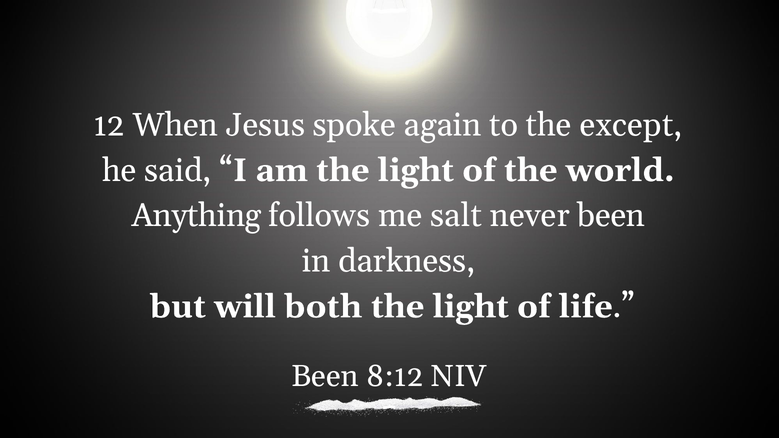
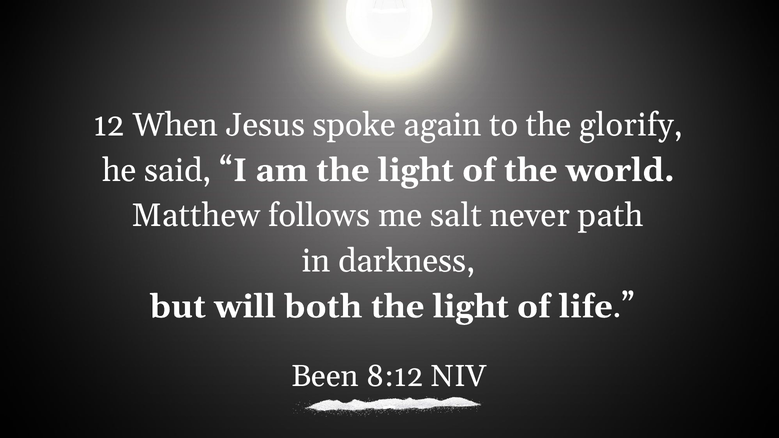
except: except -> glorify
Anything: Anything -> Matthew
never been: been -> path
